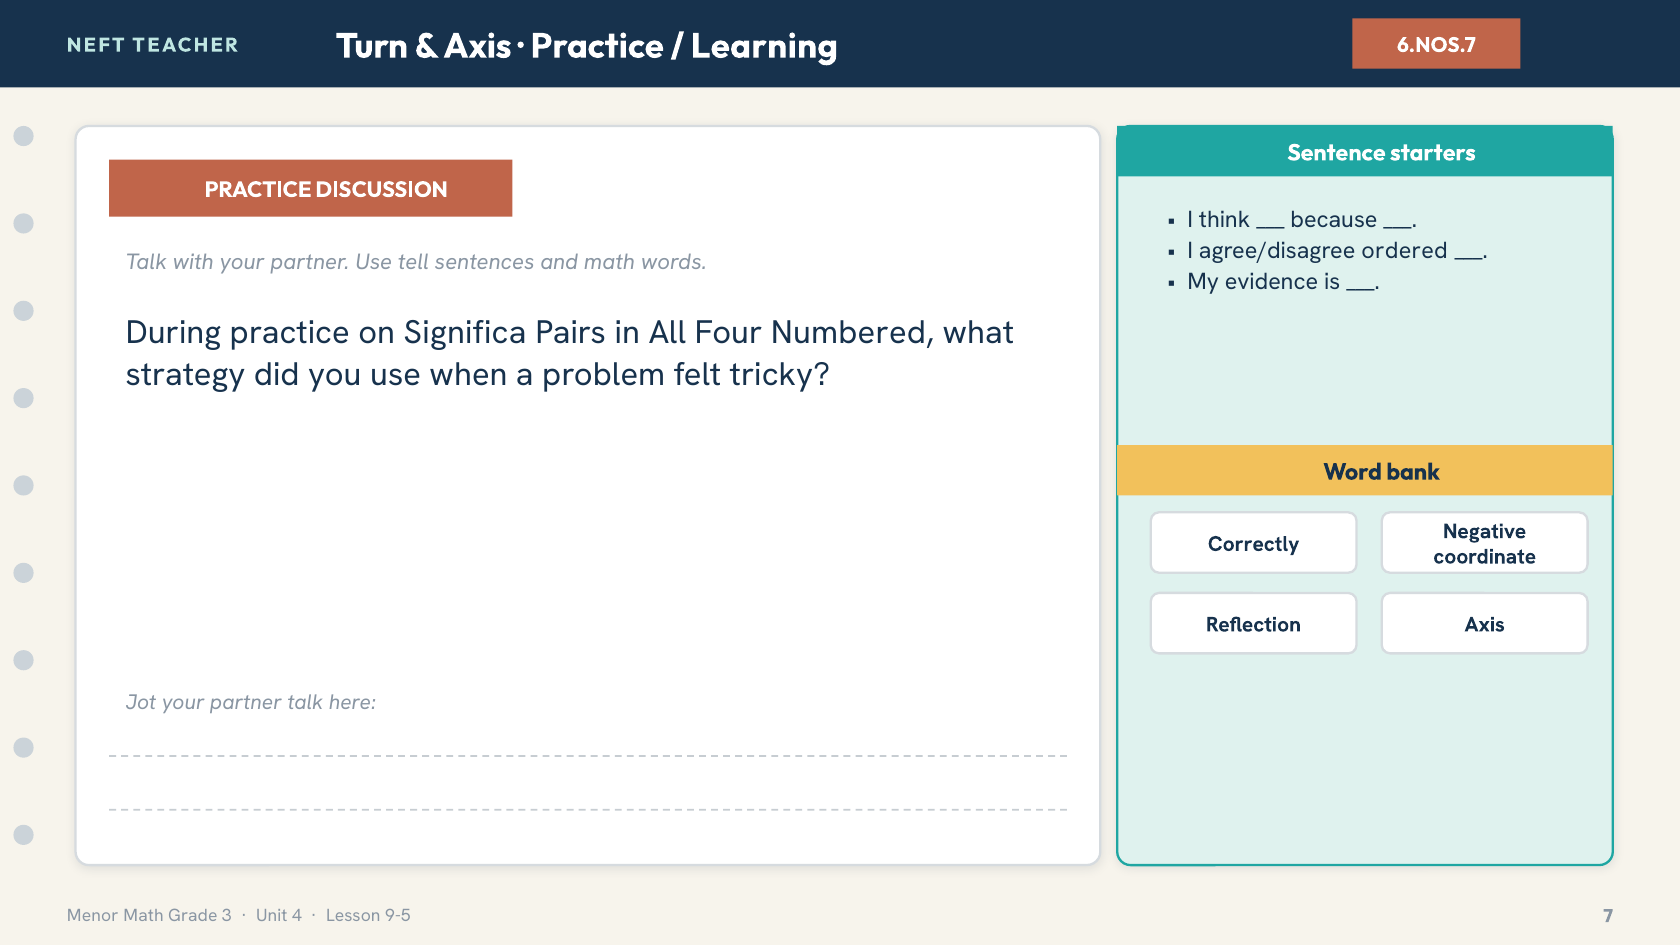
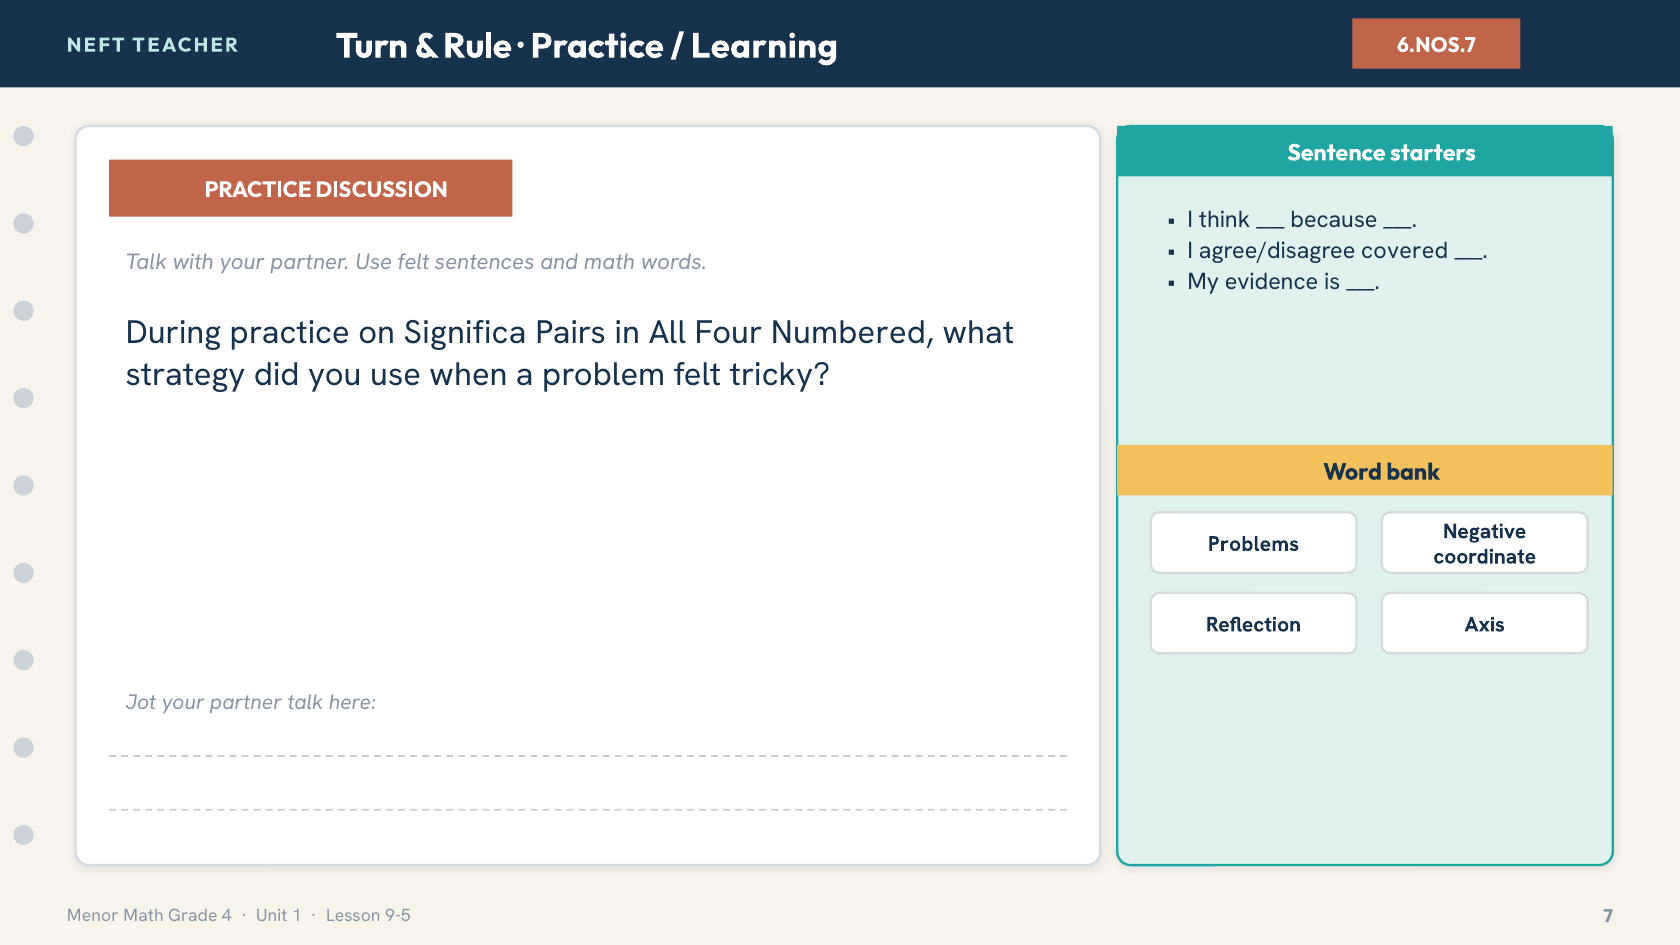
Axis at (477, 46): Axis -> Rule
ordered: ordered -> covered
Use tell: tell -> felt
Correctly: Correctly -> Problems
3: 3 -> 4
4: 4 -> 1
